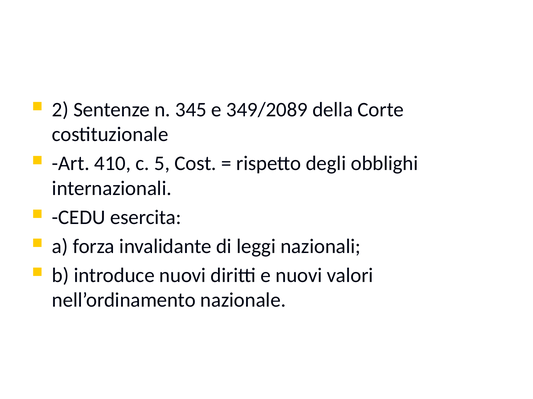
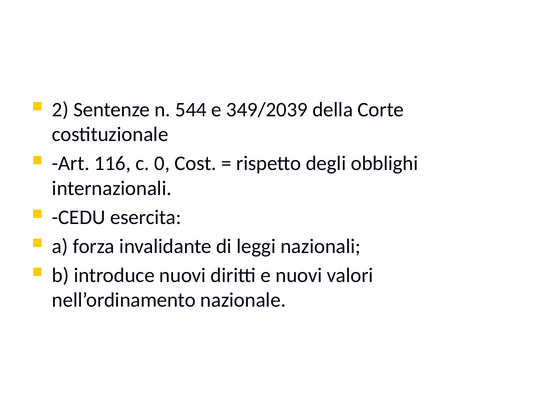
345: 345 -> 544
349/2089: 349/2089 -> 349/2039
410: 410 -> 116
5: 5 -> 0
